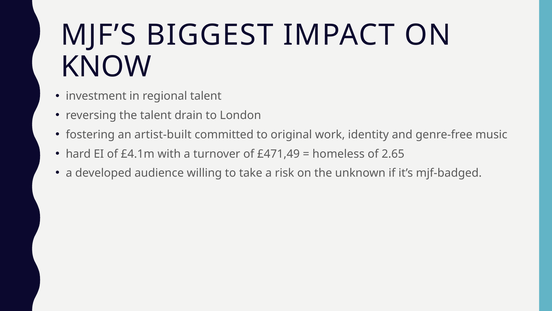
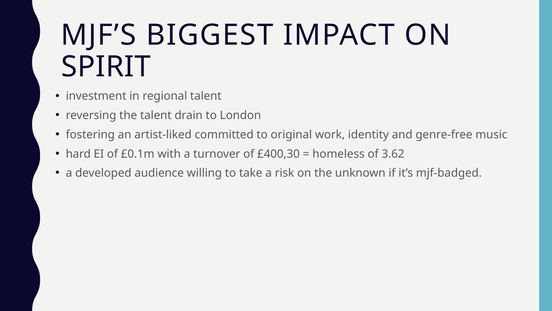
KNOW: KNOW -> SPIRIT
artist-built: artist-built -> artist-liked
£4.1m: £4.1m -> £0.1m
£471,49: £471,49 -> £400,30
2.65: 2.65 -> 3.62
